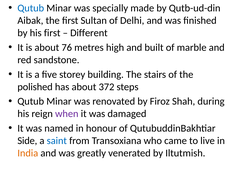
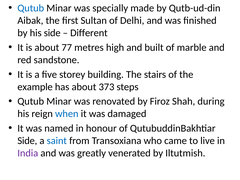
his first: first -> side
76: 76 -> 77
polished: polished -> example
372: 372 -> 373
when colour: purple -> blue
India colour: orange -> purple
